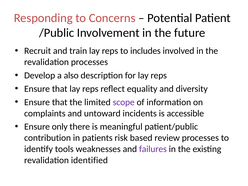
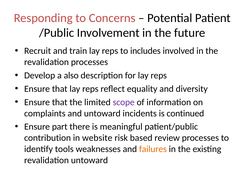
accessible: accessible -> continued
only: only -> part
patients: patients -> website
failures colour: purple -> orange
revalidation identified: identified -> untoward
